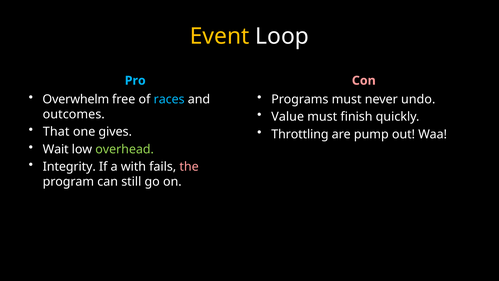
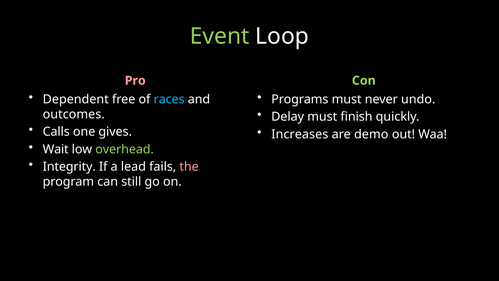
Event colour: yellow -> light green
Pro colour: light blue -> pink
Con colour: pink -> light green
Overwhelm: Overwhelm -> Dependent
Value: Value -> Delay
That: That -> Calls
Throttling: Throttling -> Increases
pump: pump -> demo
with: with -> lead
